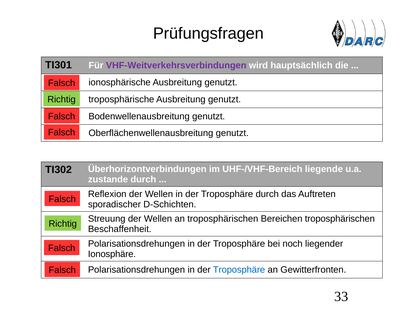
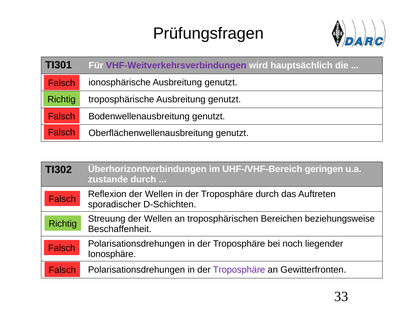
liegende: liegende -> geringen
Bereichen troposphärischen: troposphärischen -> beziehungsweise
Troposphäre at (239, 270) colour: blue -> purple
